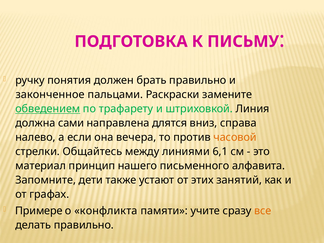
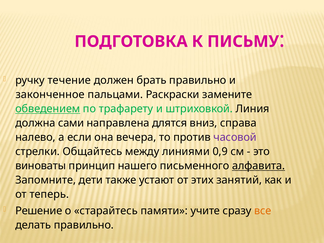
понятия: понятия -> течение
часовой colour: orange -> purple
6,1: 6,1 -> 0,9
материал: материал -> виноваты
алфавита underline: none -> present
графах: графах -> теперь
Примере: Примере -> Решение
конфликта: конфликта -> старайтесь
